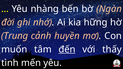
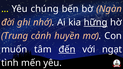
nhàng: nhàng -> chúng
hững underline: none -> present
thấy: thấy -> ngạt
